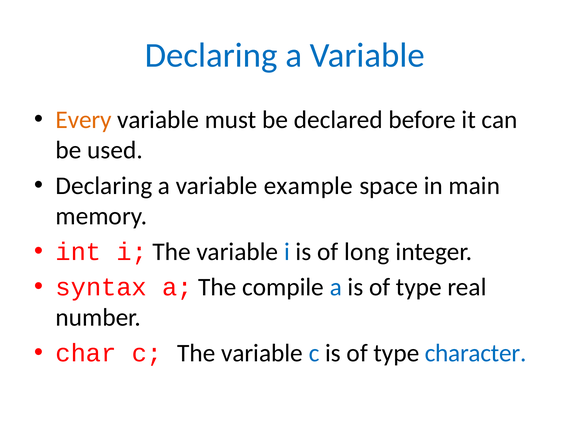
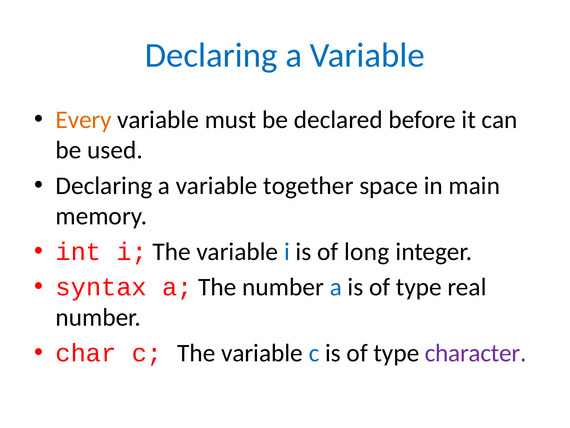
example: example -> together
The compile: compile -> number
character colour: blue -> purple
